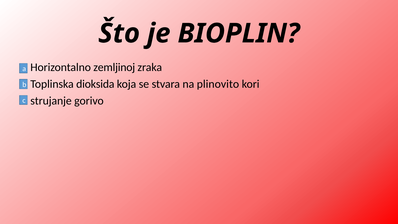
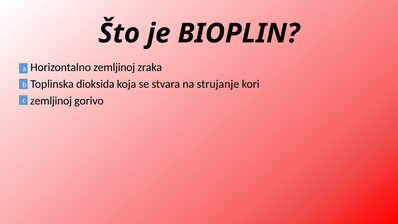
plinovito: plinovito -> strujanje
strujanje at (51, 101): strujanje -> zemljinoj
